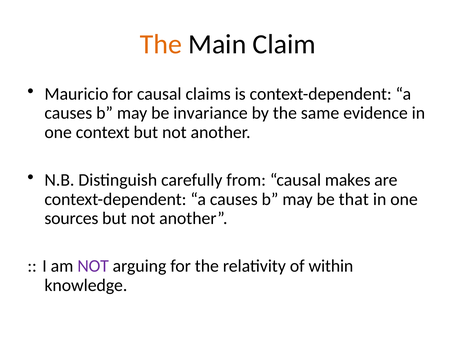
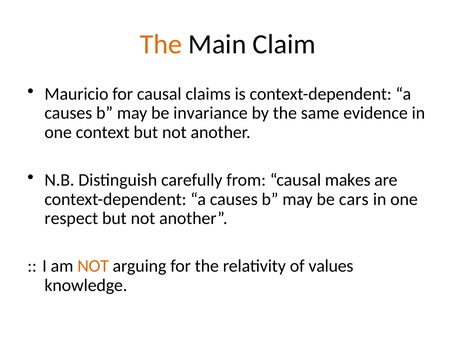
that: that -> cars
sources: sources -> respect
NOT at (93, 266) colour: purple -> orange
within: within -> values
